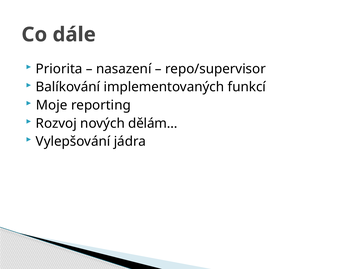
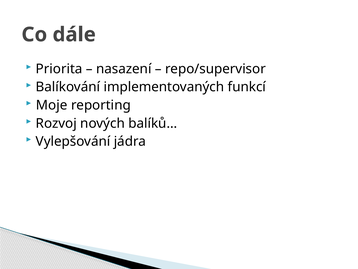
dělám…: dělám… -> balíků…
